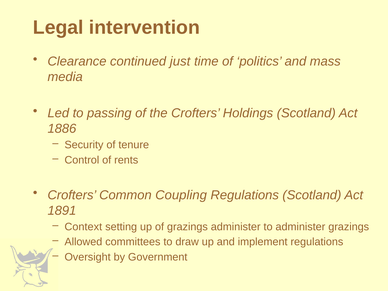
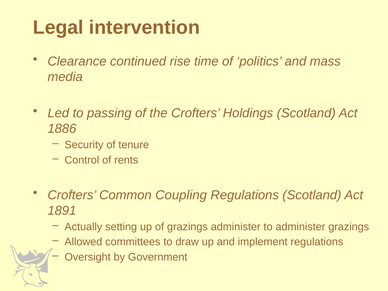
just: just -> rise
Context: Context -> Actually
